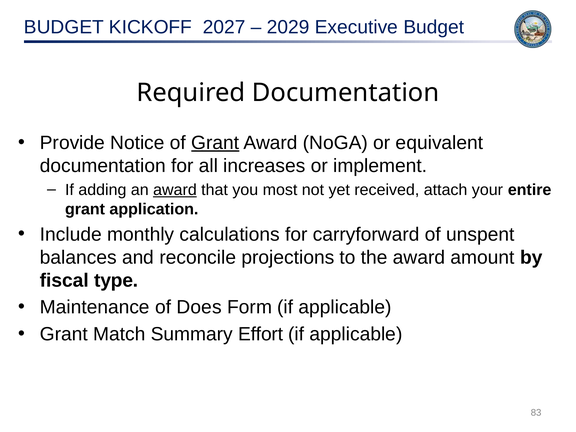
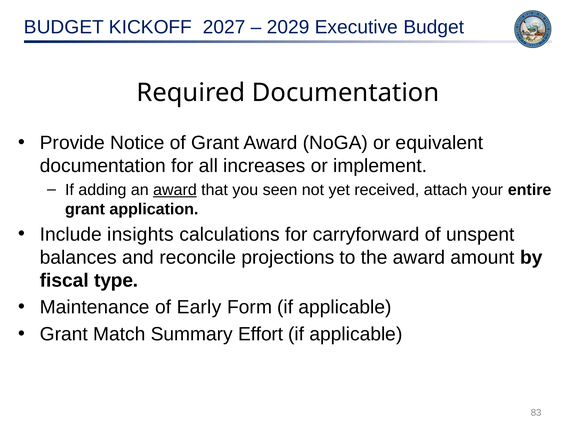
Grant at (215, 143) underline: present -> none
most: most -> seen
monthly: monthly -> insights
Does: Does -> Early
